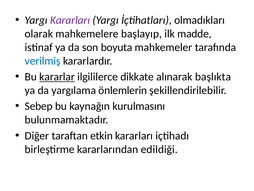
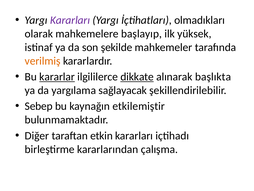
madde: madde -> yüksek
boyuta: boyuta -> şekilde
verilmiş colour: blue -> orange
dikkate underline: none -> present
önlemlerin: önlemlerin -> sağlayacak
kurulmasını: kurulmasını -> etkilemiştir
edildiği: edildiği -> çalışma
